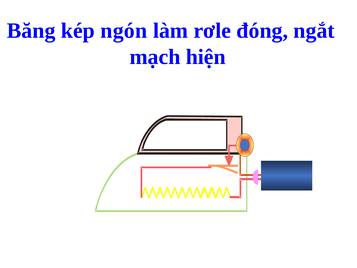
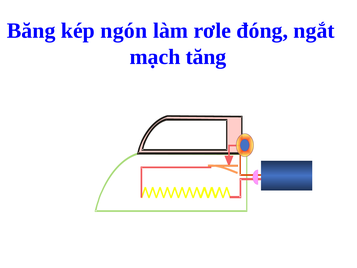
hiện: hiện -> tăng
